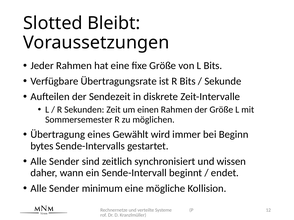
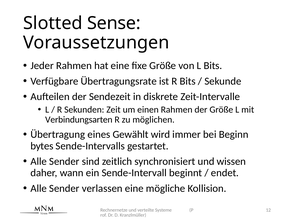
Bleibt: Bleibt -> Sense
Sommersemester: Sommersemester -> Verbindungsarten
minimum: minimum -> verlassen
